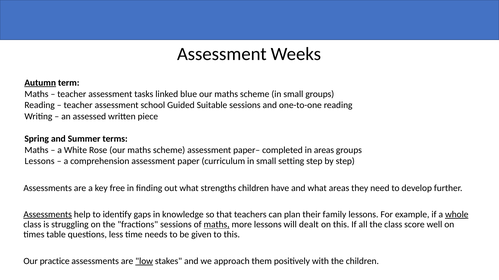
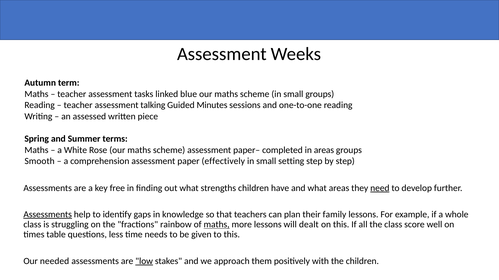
Autumn underline: present -> none
school: school -> talking
Suitable: Suitable -> Minutes
Lessons at (40, 162): Lessons -> Smooth
curriculum: curriculum -> effectively
need underline: none -> present
whole underline: present -> none
fractions sessions: sessions -> rainbow
practice: practice -> needed
